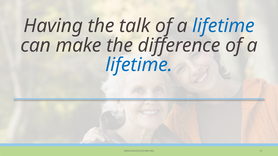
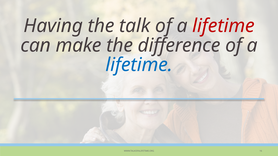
lifetime at (223, 26) colour: blue -> red
